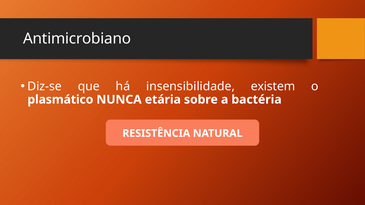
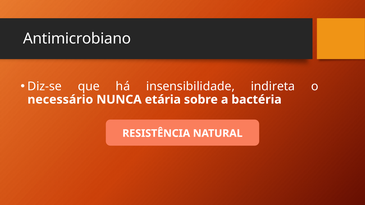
existem: existem -> indireta
plasmático: plasmático -> necessário
